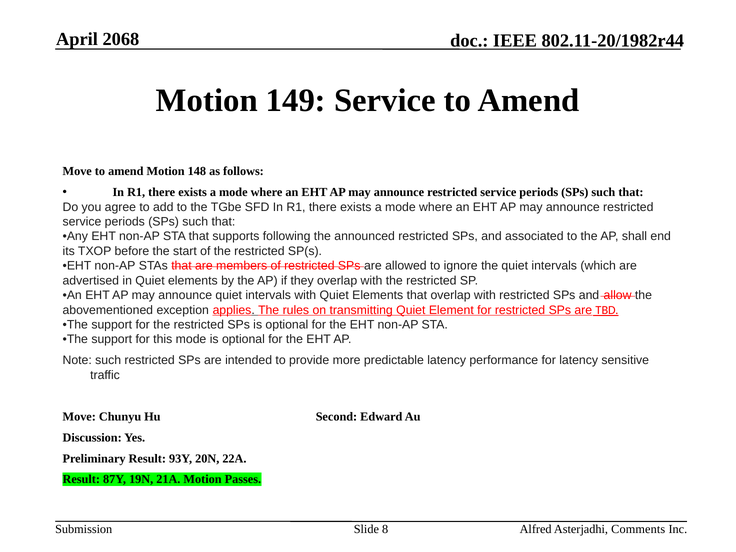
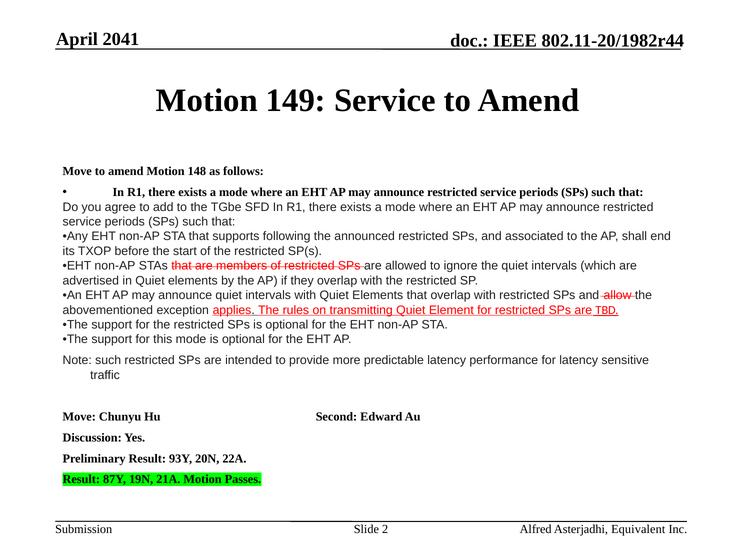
2068: 2068 -> 2041
8: 8 -> 2
Comments: Comments -> Equivalent
